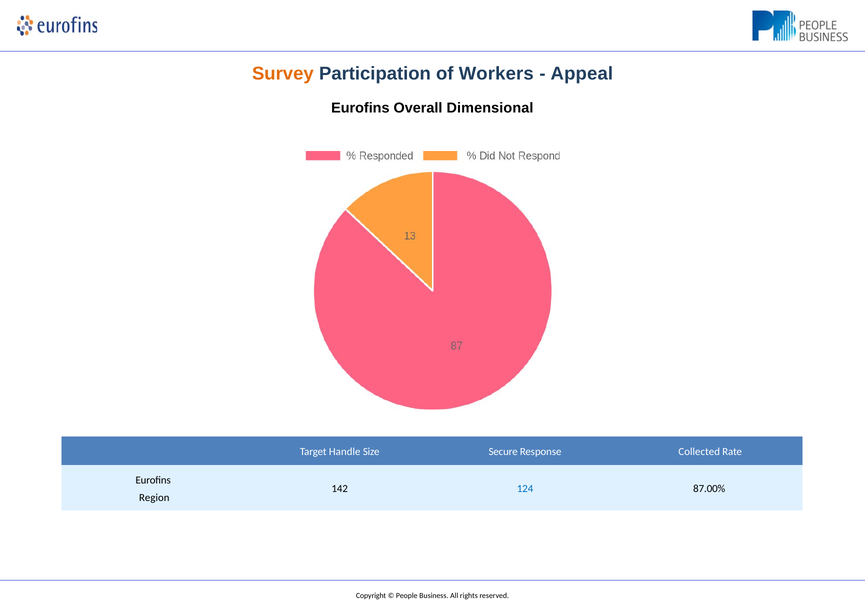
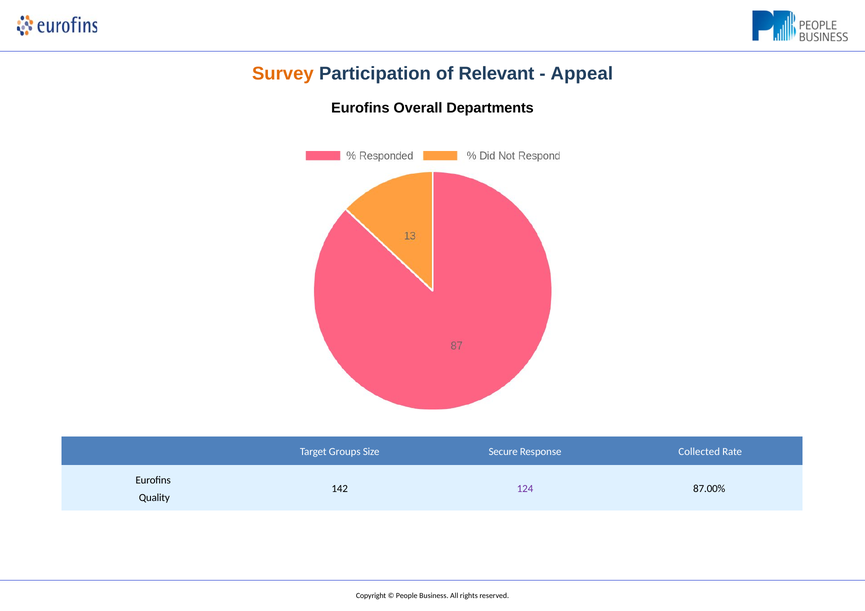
Workers: Workers -> Relevant
Dimensional: Dimensional -> Departments
Handle: Handle -> Groups
124 colour: blue -> purple
Region: Region -> Quality
